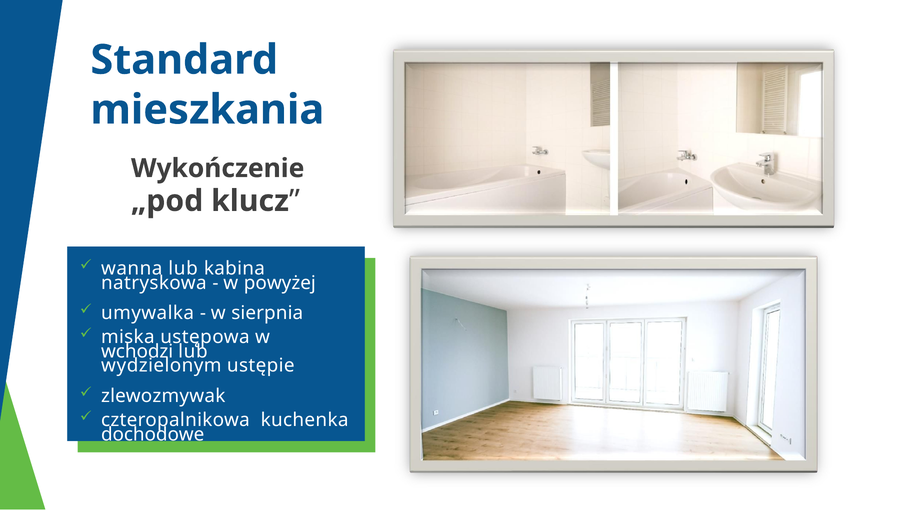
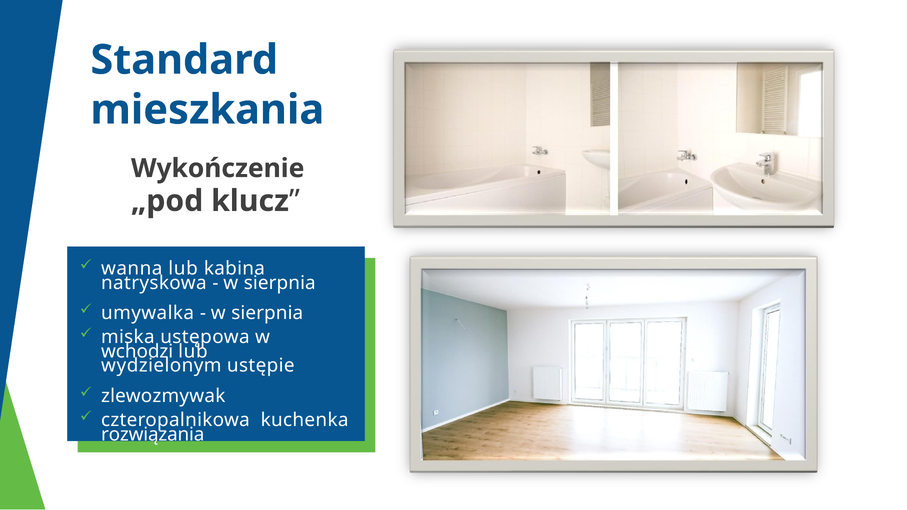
powyżej at (280, 283): powyżej -> sierpnia
dochodowe: dochodowe -> rozwiązania
